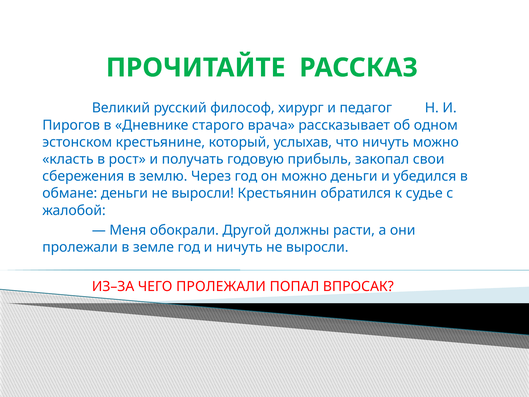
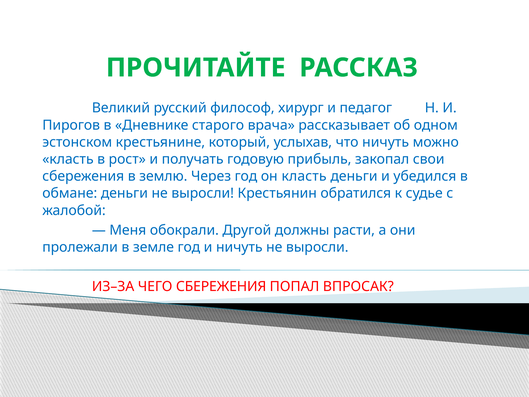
он можно: можно -> класть
ЧЕГО ПРОЛЕЖАЛИ: ПРОЛЕЖАЛИ -> СБЕРЕЖЕНИЯ
